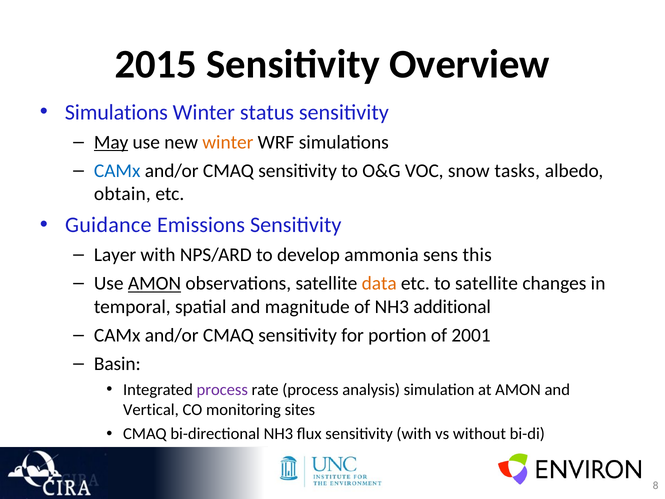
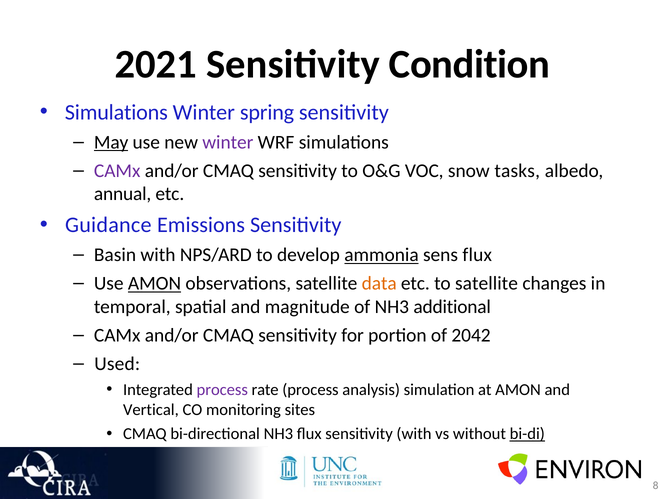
2015: 2015 -> 2021
Overview: Overview -> Condition
status: status -> spring
winter at (228, 142) colour: orange -> purple
CAMx at (117, 171) colour: blue -> purple
obtain: obtain -> annual
Layer: Layer -> Basin
ammonia underline: none -> present
sens this: this -> flux
2001: 2001 -> 2042
Basin: Basin -> Used
bi-di underline: none -> present
